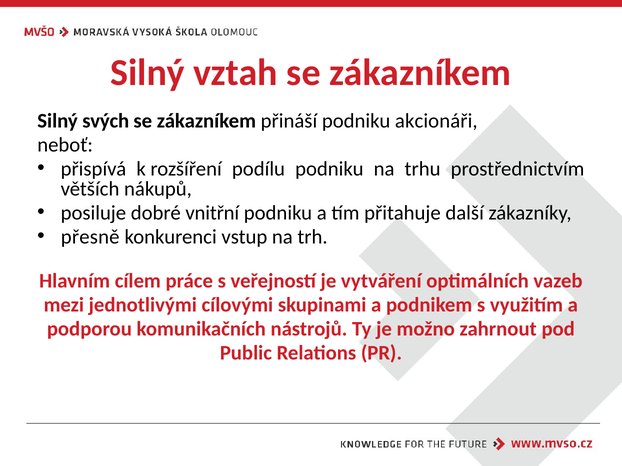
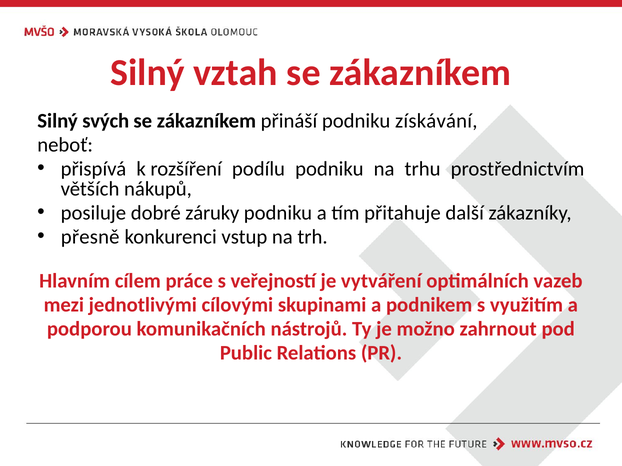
akcionáři: akcionáři -> získávání
vnitřní: vnitřní -> záruky
